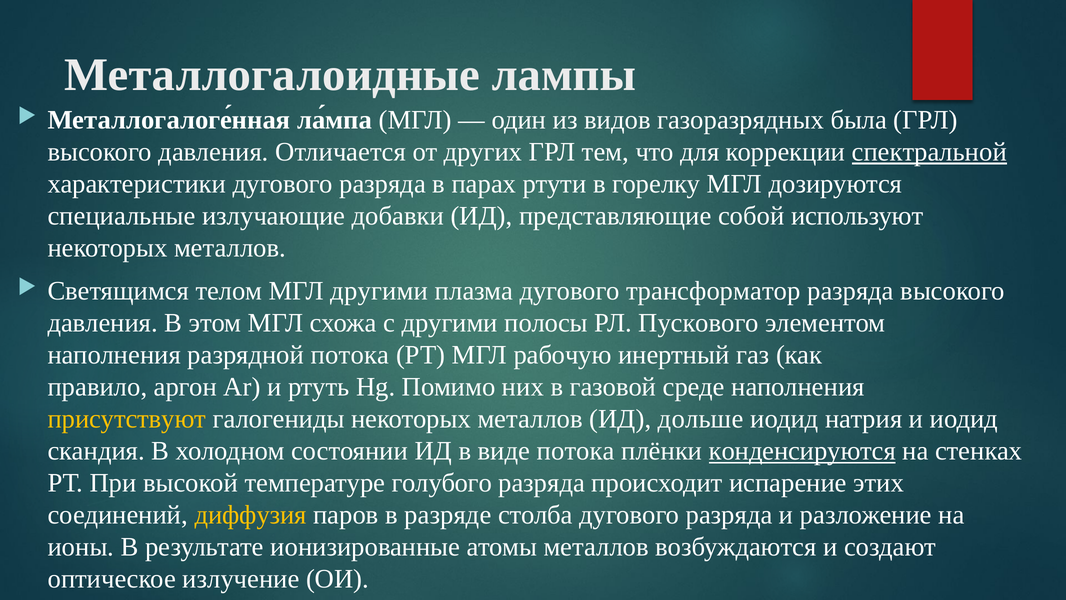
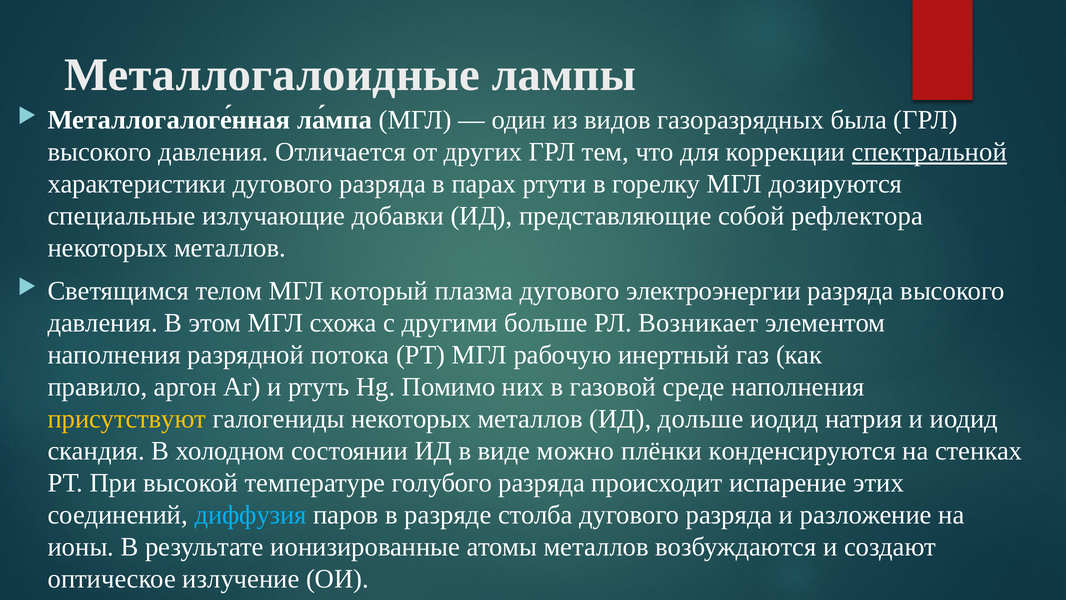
используют: используют -> рефлектора
МГЛ другими: другими -> который
трансформатор: трансформатор -> электроэнергии
полосы: полосы -> больше
Пускового: Пускового -> Возникает
виде потока: потока -> можно
конденсируются underline: present -> none
диффузия colour: yellow -> light blue
